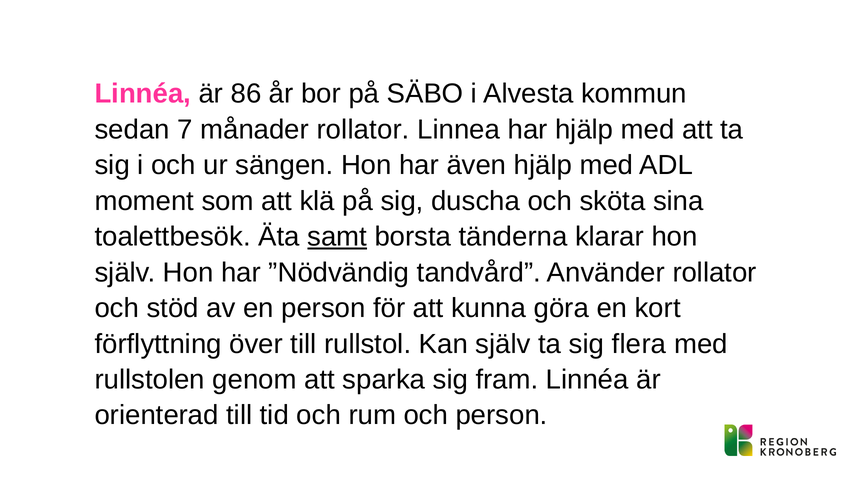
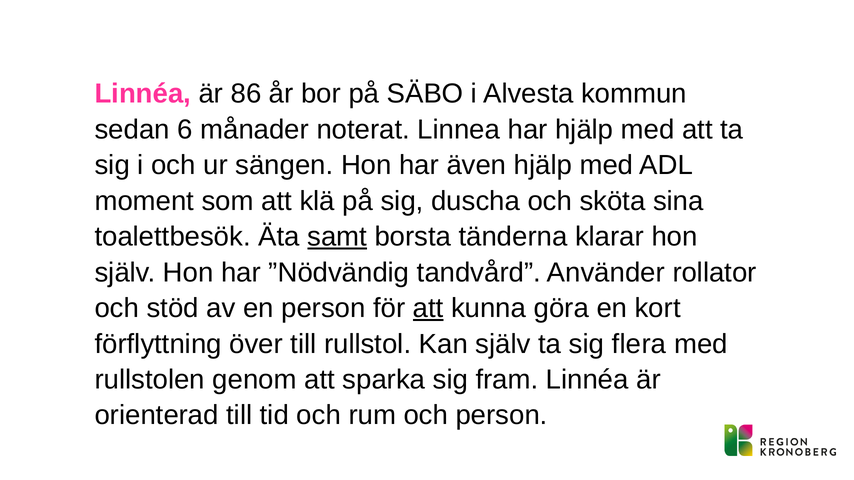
7: 7 -> 6
månader rollator: rollator -> noterat
att at (428, 308) underline: none -> present
